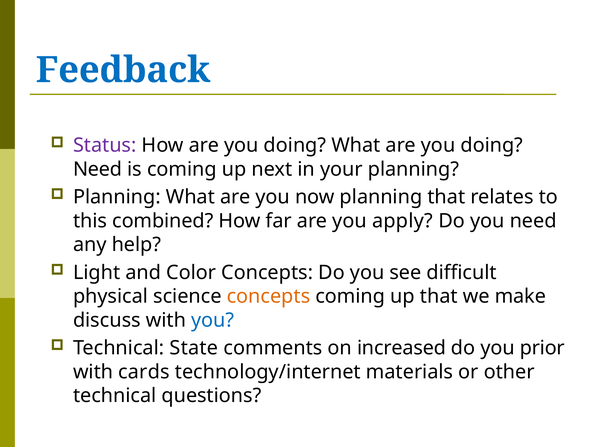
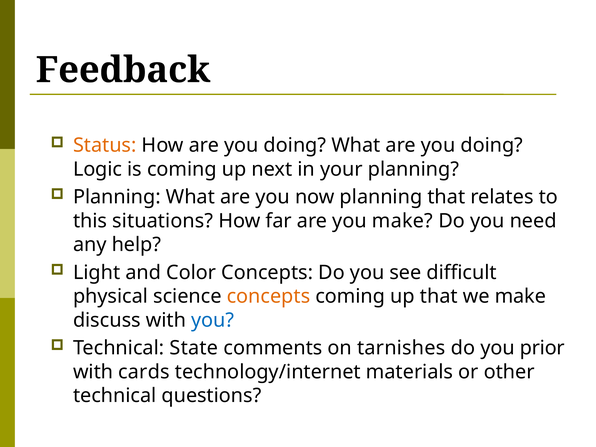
Feedback colour: blue -> black
Status colour: purple -> orange
Need at (98, 169): Need -> Logic
combined: combined -> situations
you apply: apply -> make
increased: increased -> tarnishes
